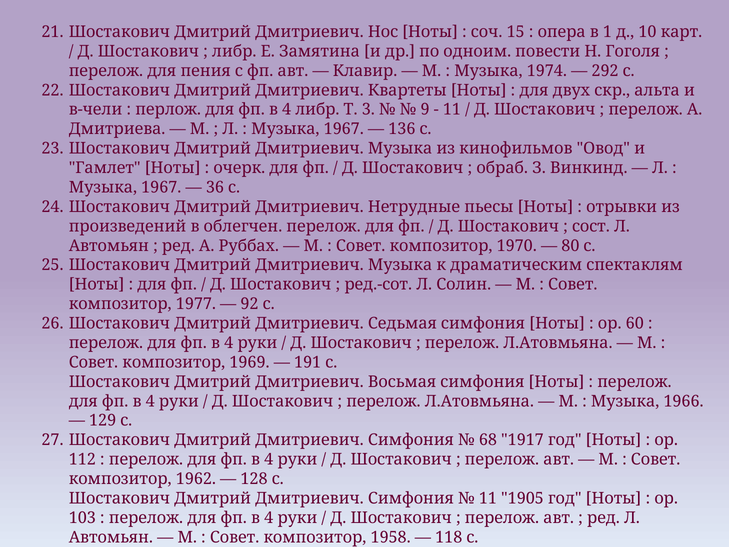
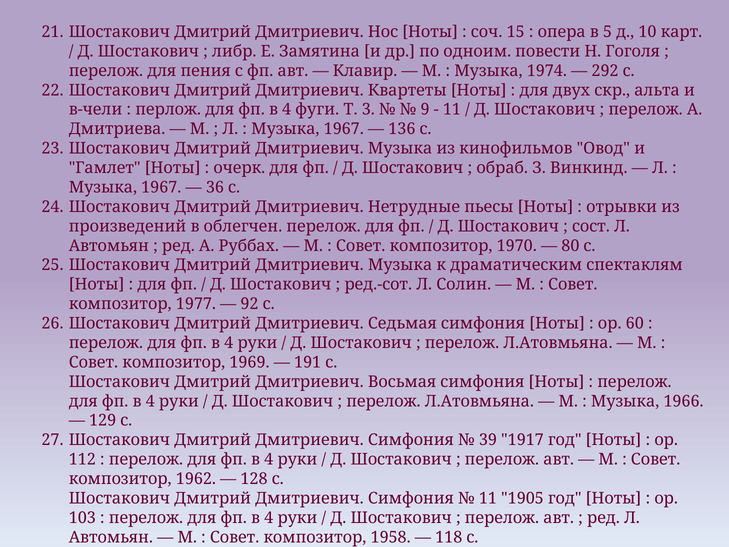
1: 1 -> 5
4 либр: либр -> фуги
68: 68 -> 39
